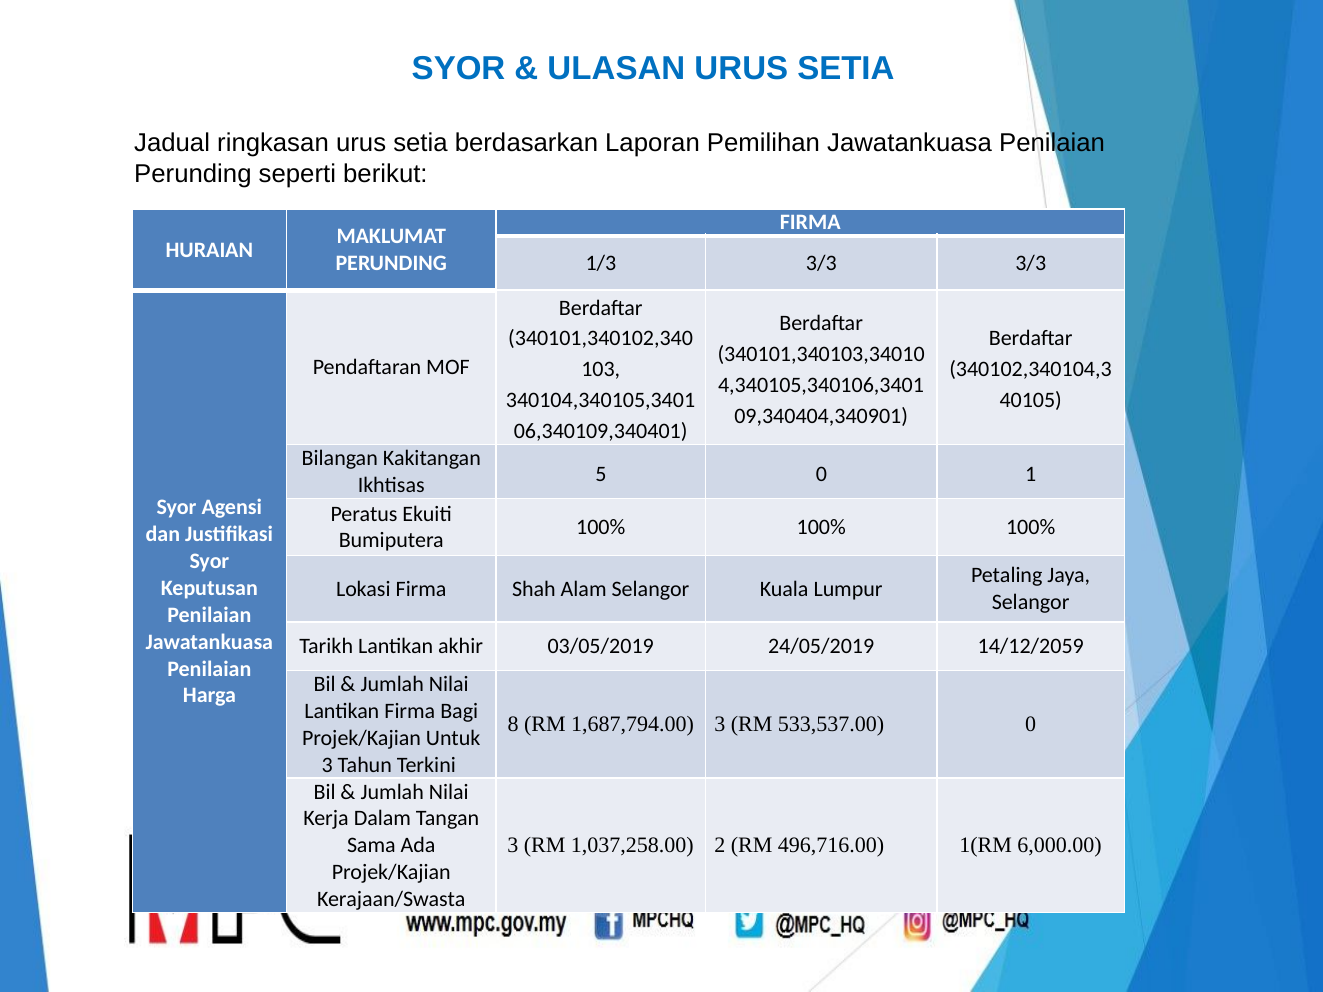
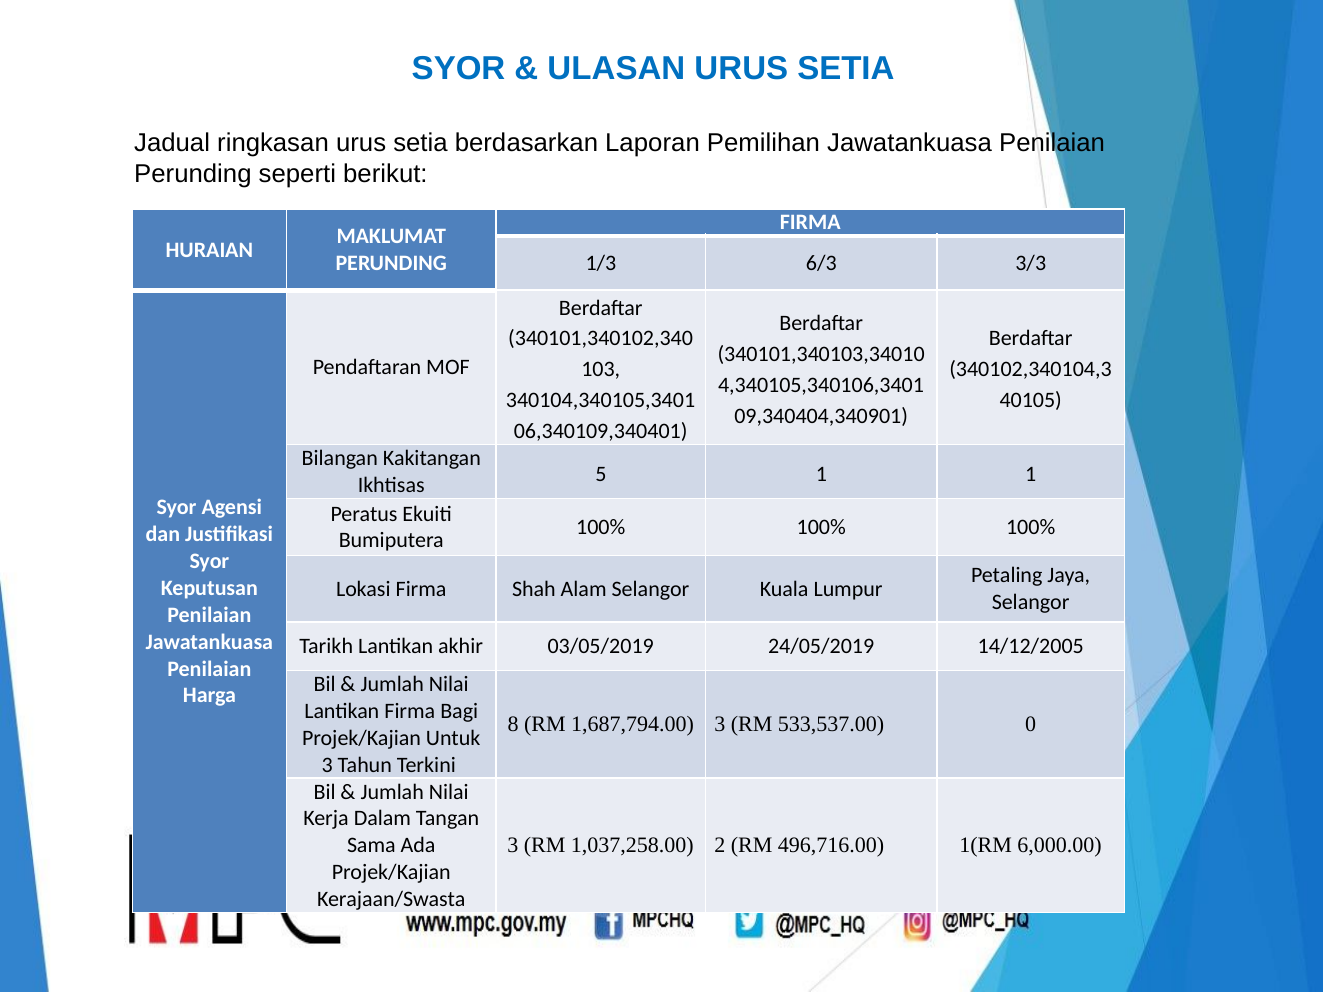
1/3 3/3: 3/3 -> 6/3
5 0: 0 -> 1
14/12/2059: 14/12/2059 -> 14/12/2005
